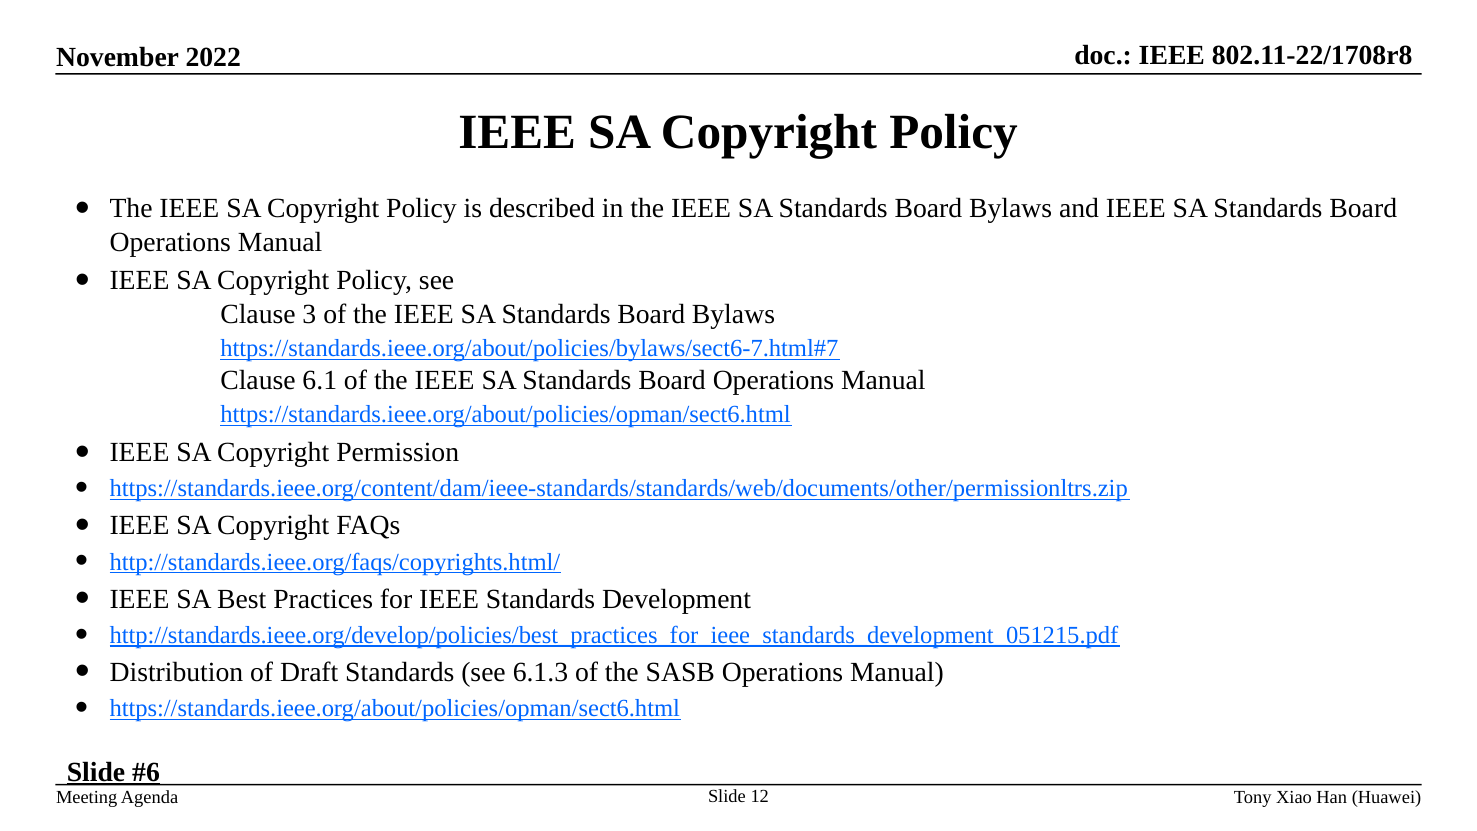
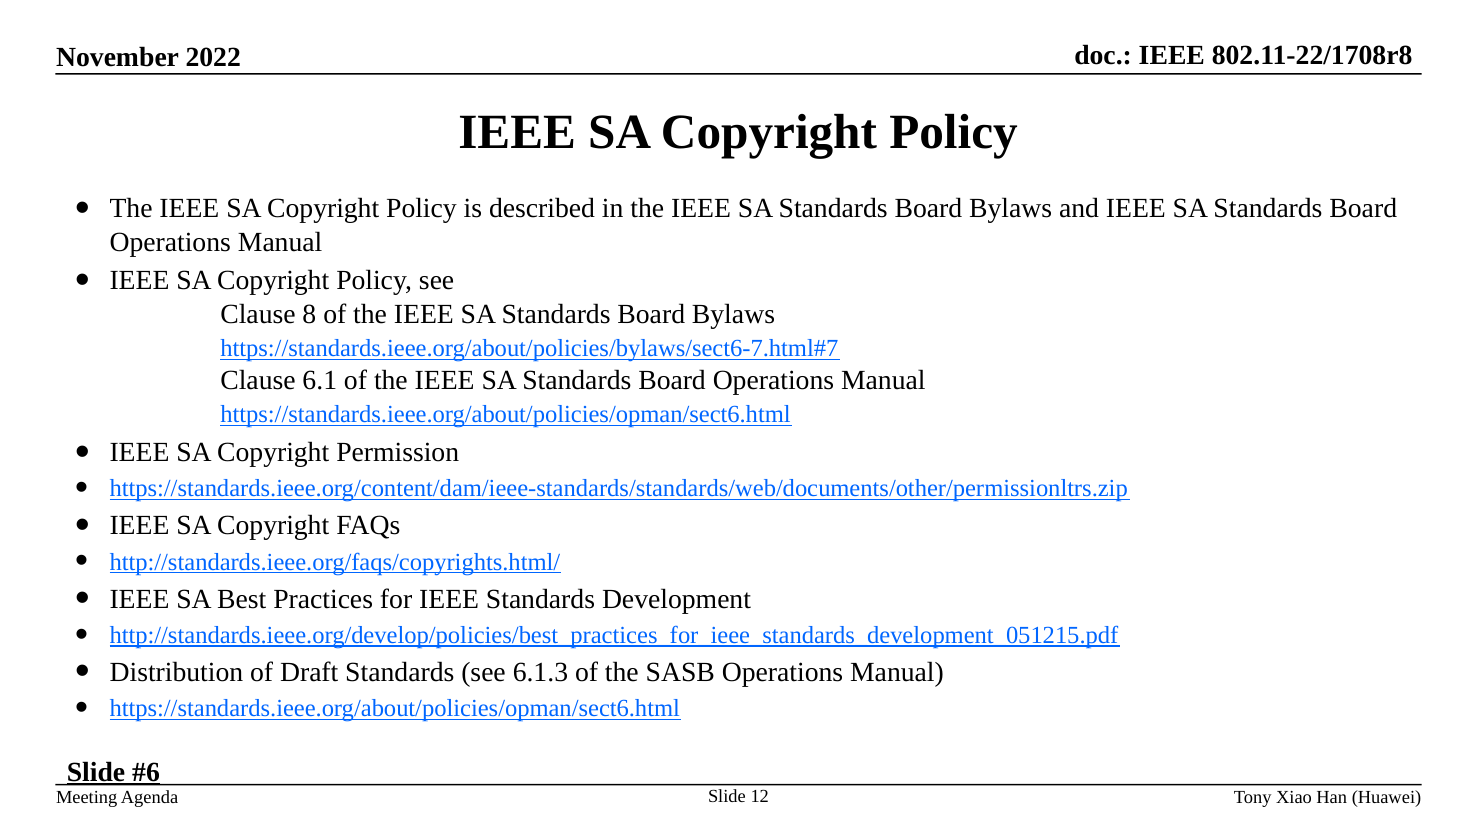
3: 3 -> 8
